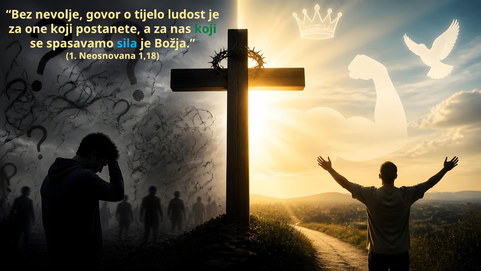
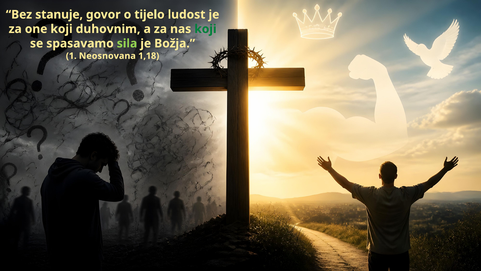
nevolje: nevolje -> stanuje
postanete: postanete -> duhovnim
sila colour: light blue -> light green
